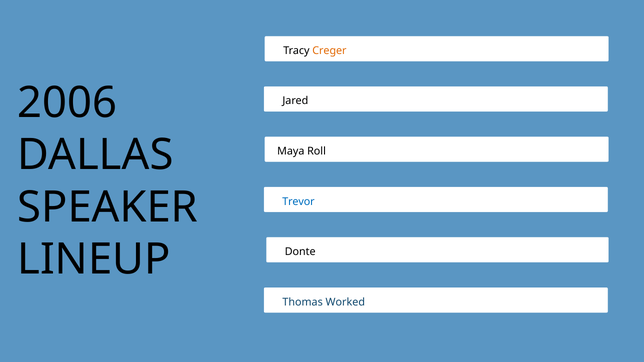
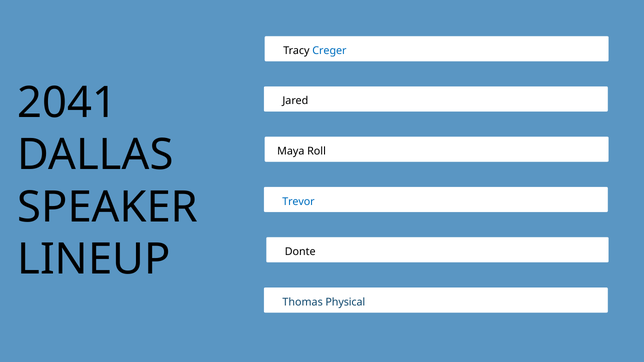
Creger colour: orange -> blue
2006: 2006 -> 2041
Worked: Worked -> Physical
